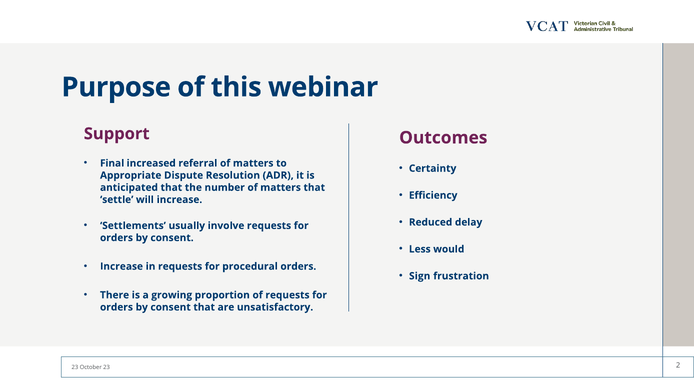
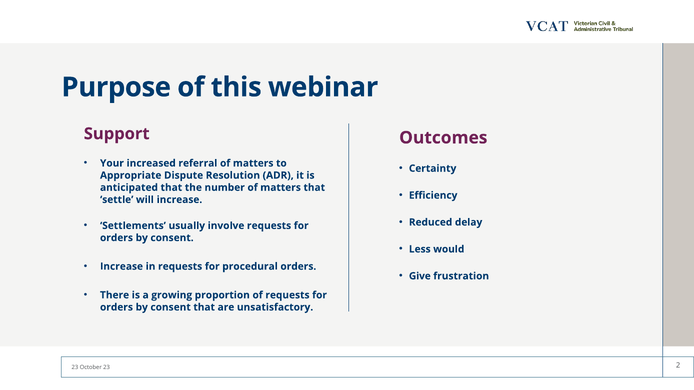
Final: Final -> Your
Sign: Sign -> Give
